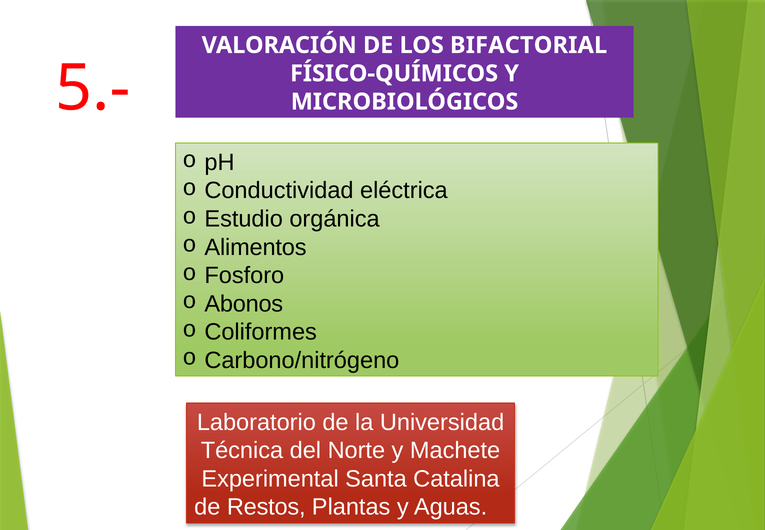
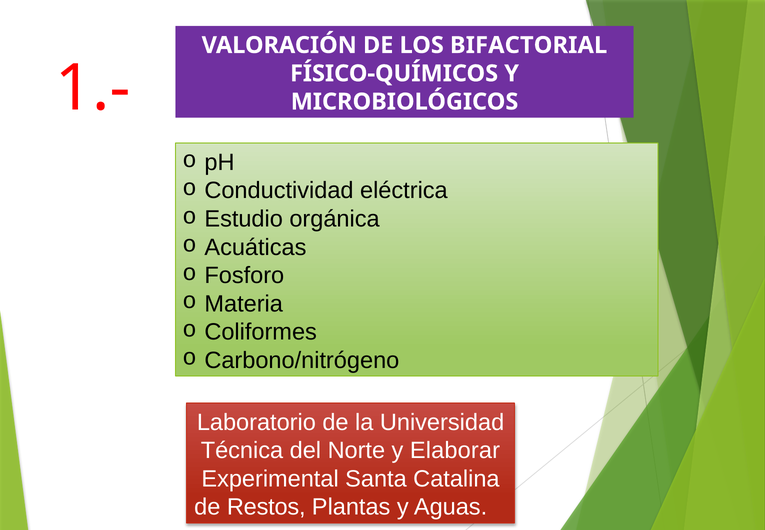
5.-: 5.- -> 1.-
Alimentos: Alimentos -> Acuáticas
Abonos: Abonos -> Materia
Machete: Machete -> Elaborar
